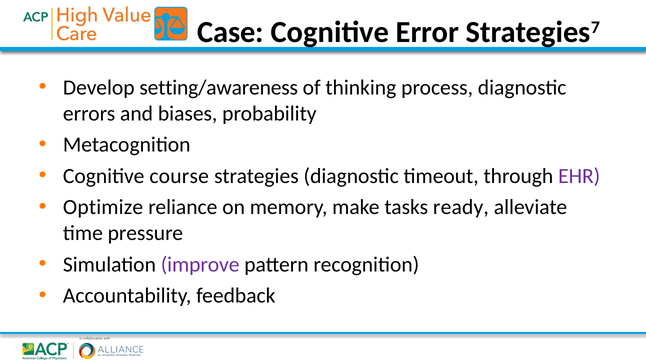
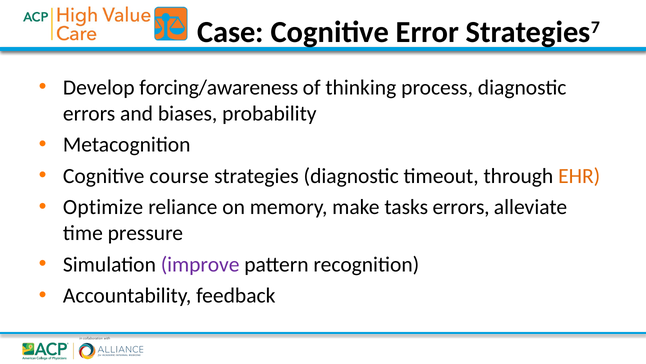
setting/awareness: setting/awareness -> forcing/awareness
EHR colour: purple -> orange
tasks ready: ready -> errors
